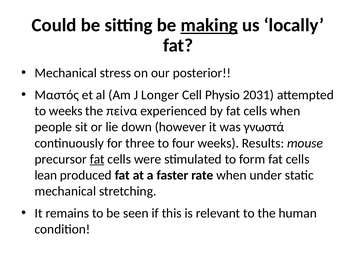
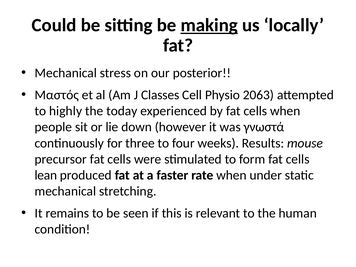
Longer: Longer -> Classes
2031: 2031 -> 2063
to weeks: weeks -> highly
πείνα: πείνα -> today
fat at (97, 159) underline: present -> none
